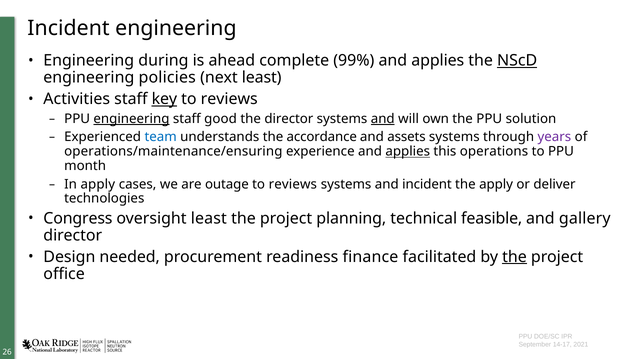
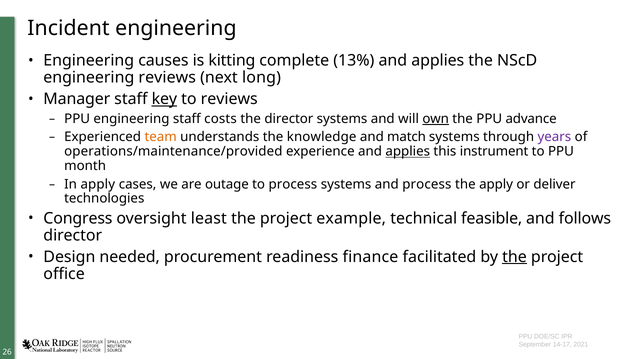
during: during -> causes
ahead: ahead -> kitting
99%: 99% -> 13%
NScD underline: present -> none
engineering policies: policies -> reviews
next least: least -> long
Activities: Activities -> Manager
engineering at (131, 119) underline: present -> none
good: good -> costs
and at (383, 119) underline: present -> none
own underline: none -> present
solution: solution -> advance
team colour: blue -> orange
accordance: accordance -> knowledge
assets: assets -> match
operations/maintenance/ensuring: operations/maintenance/ensuring -> operations/maintenance/provided
operations: operations -> instrument
reviews at (293, 184): reviews -> process
and incident: incident -> process
planning: planning -> example
gallery: gallery -> follows
